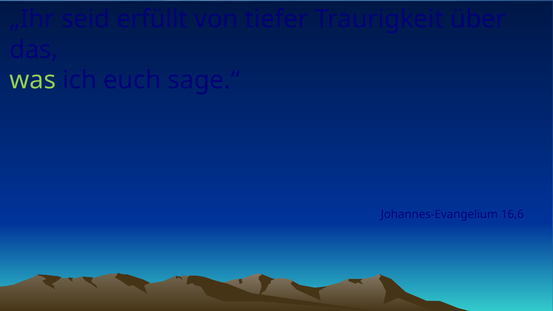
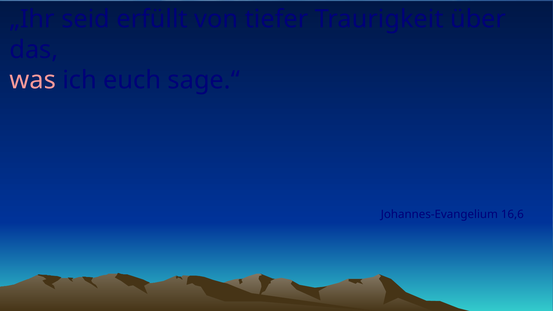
was colour: light green -> pink
